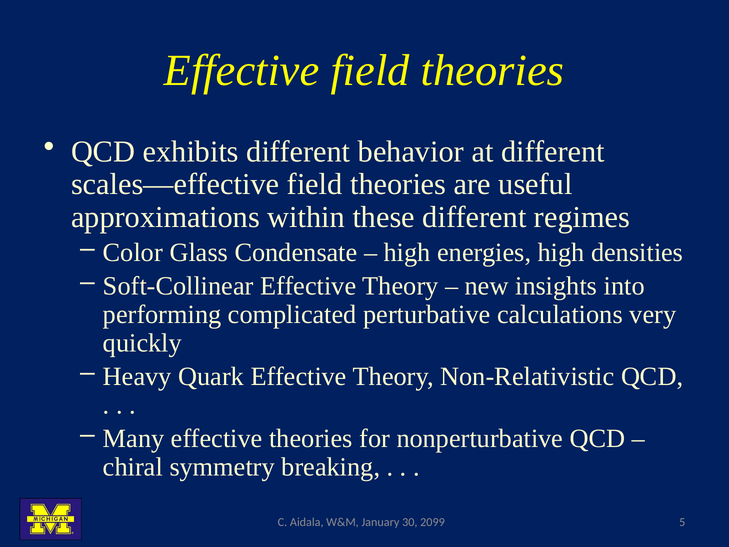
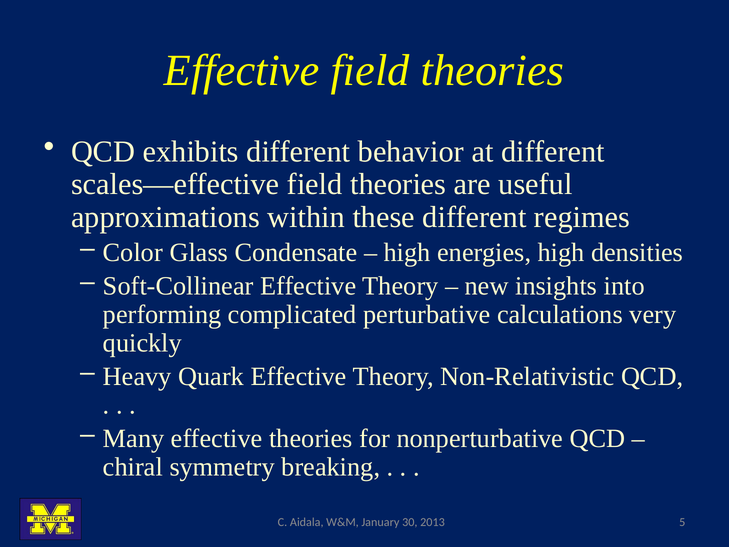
2099: 2099 -> 2013
